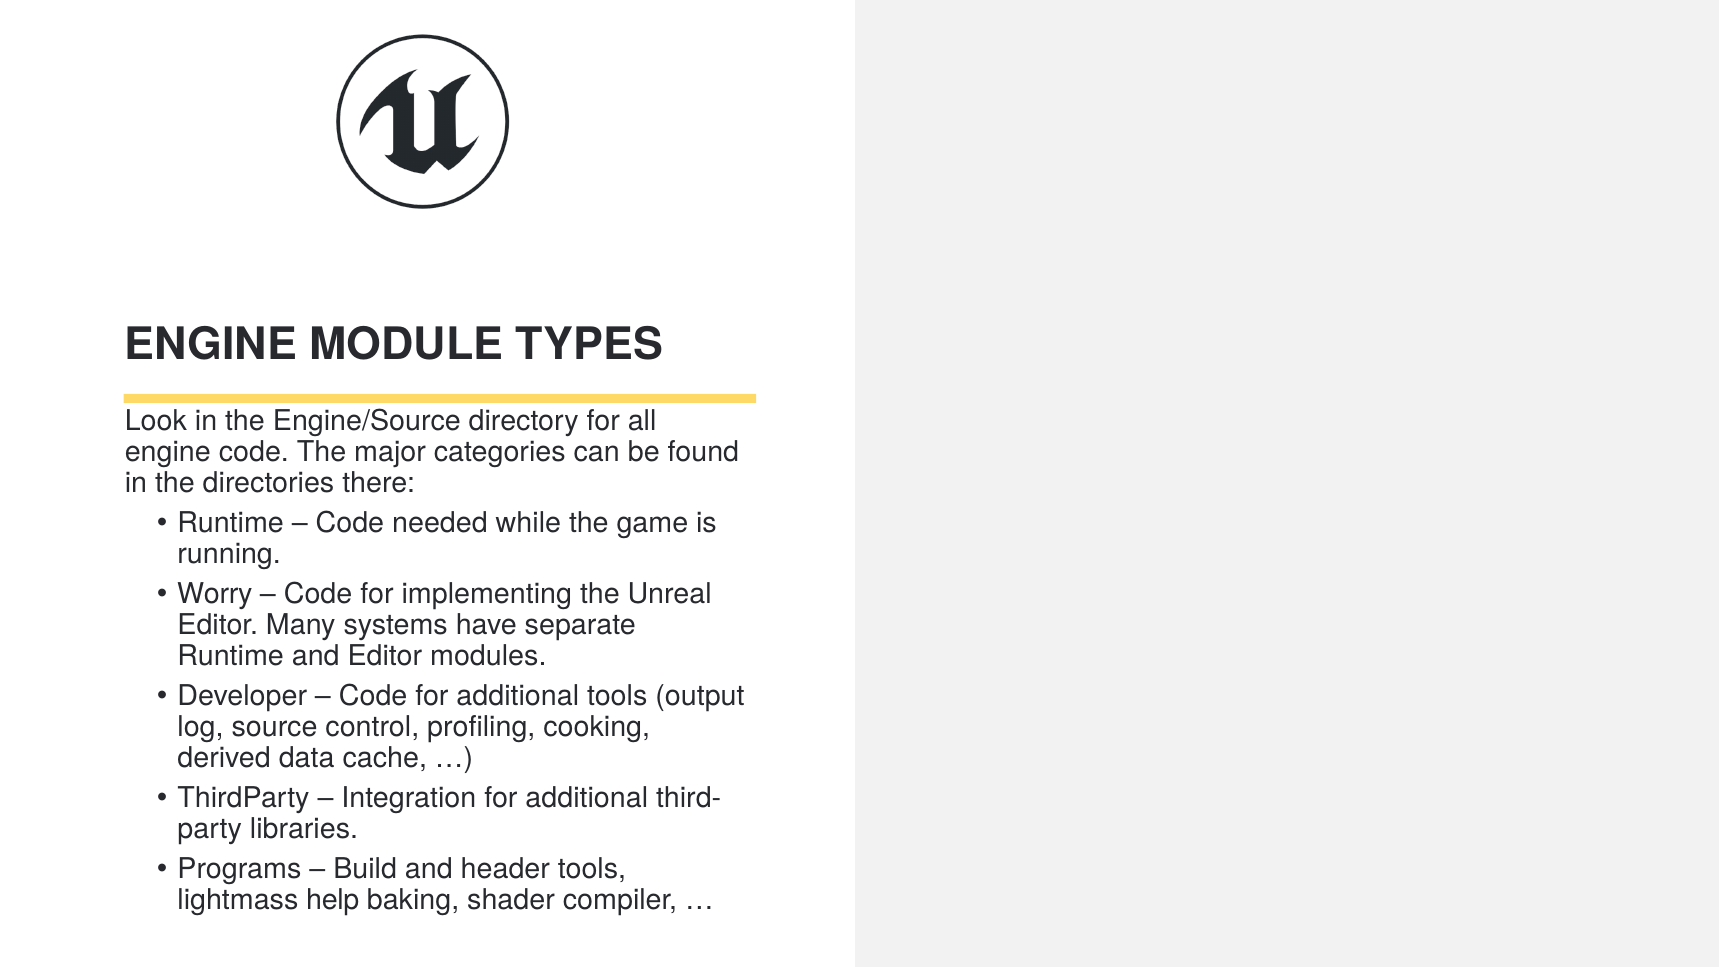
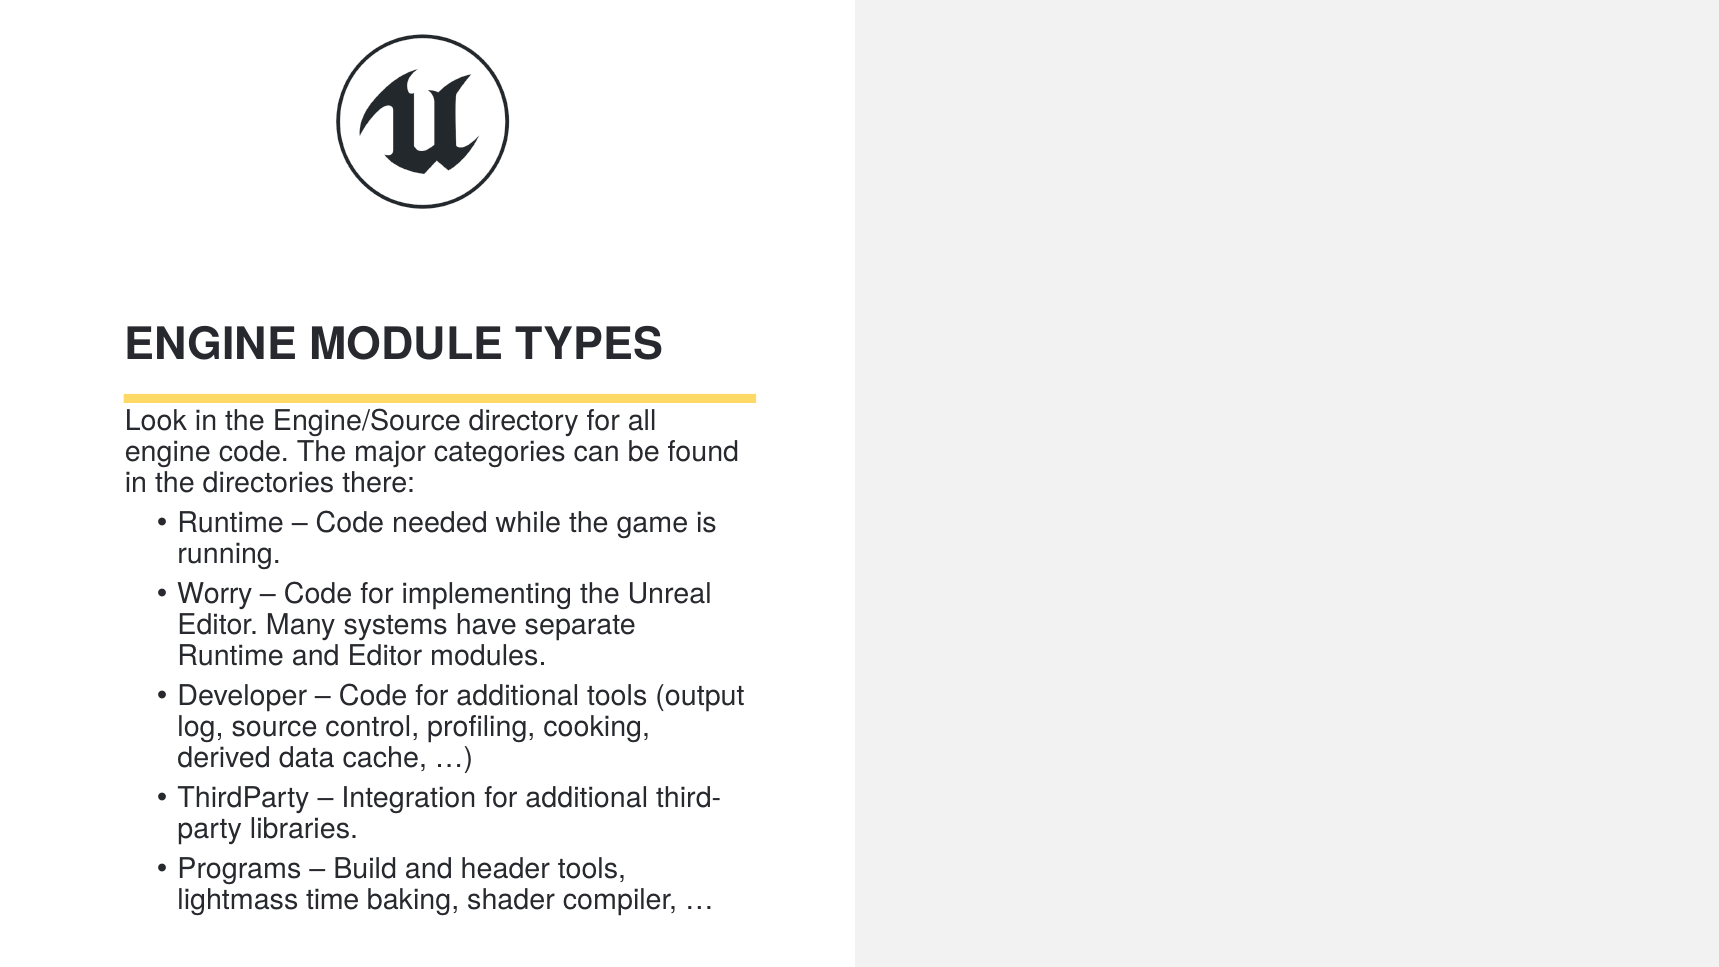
help: help -> time
